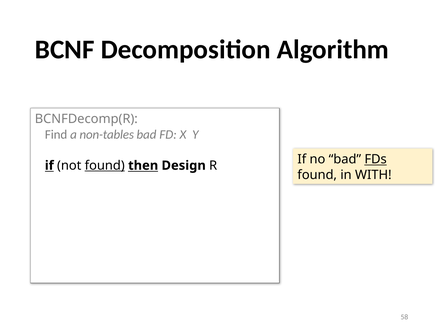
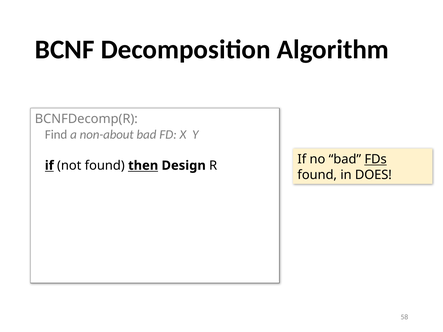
non-tables: non-tables -> non-about
found at (105, 166) underline: present -> none
WITH: WITH -> DOES
